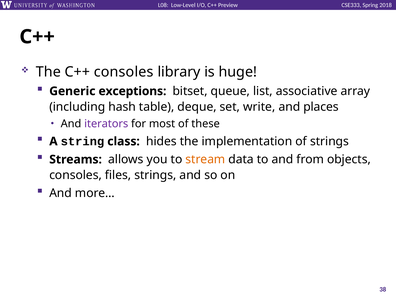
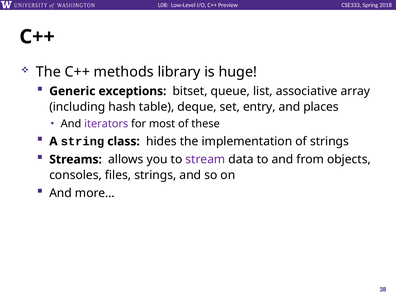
C++ consoles: consoles -> methods
write: write -> entry
stream colour: orange -> purple
